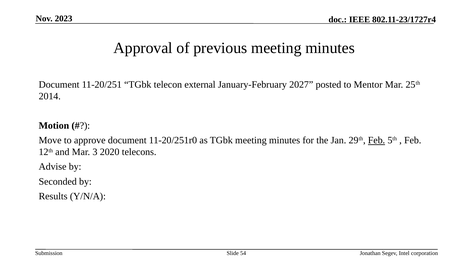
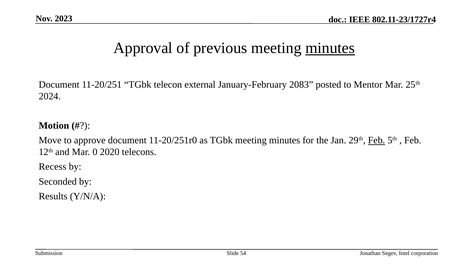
minutes at (330, 48) underline: none -> present
2027: 2027 -> 2083
2014: 2014 -> 2024
3: 3 -> 0
Advise: Advise -> Recess
